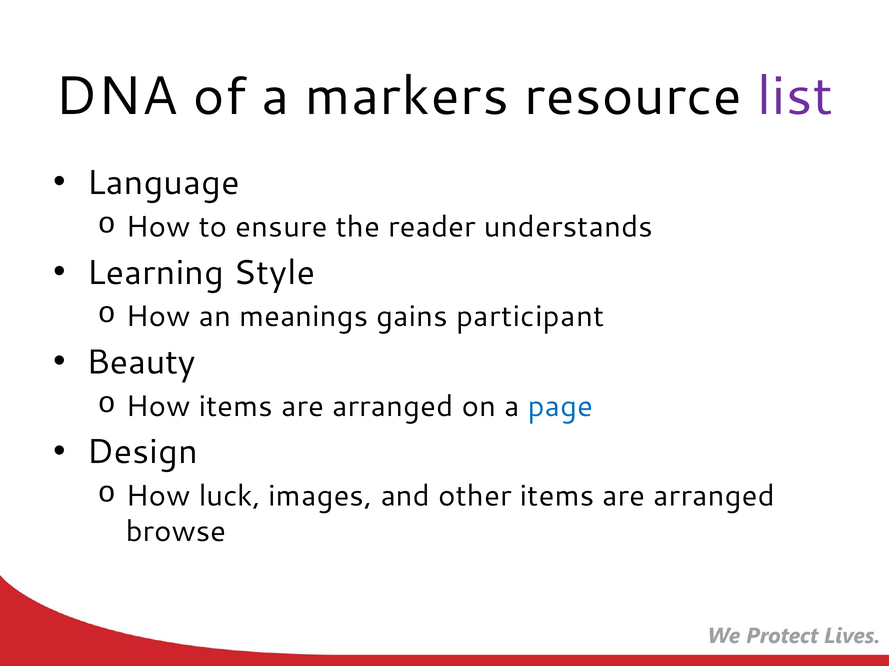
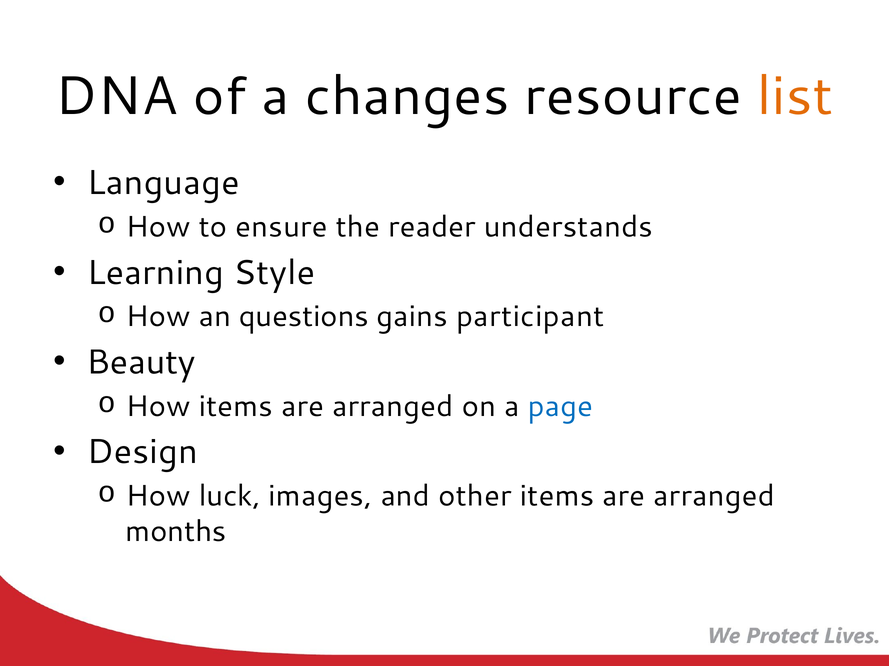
markers: markers -> changes
list colour: purple -> orange
meanings: meanings -> questions
browse: browse -> months
